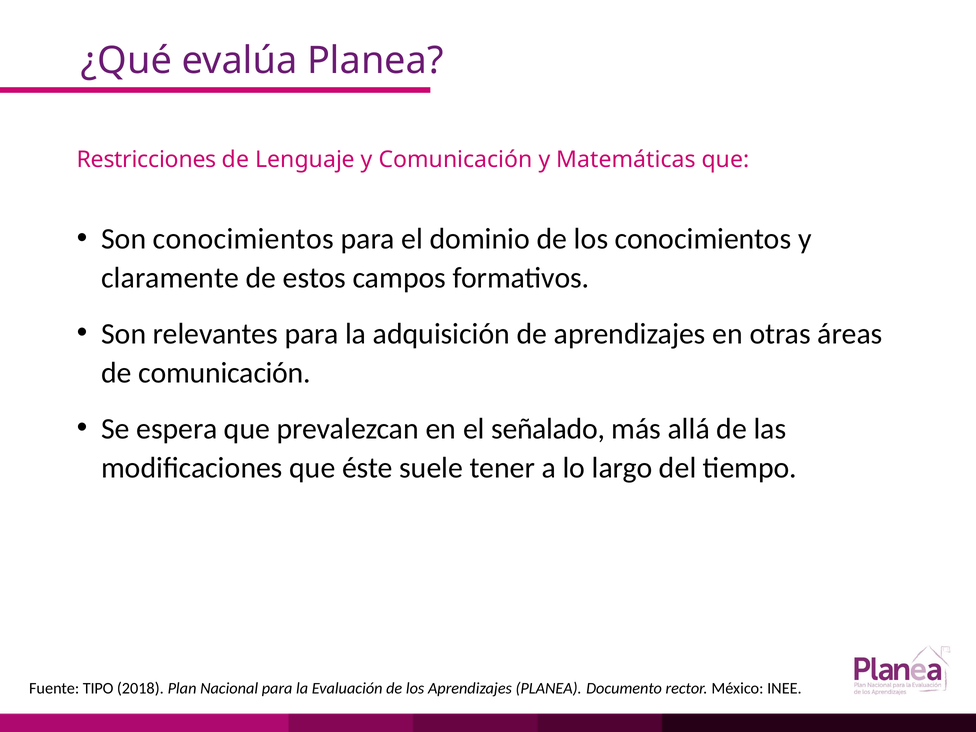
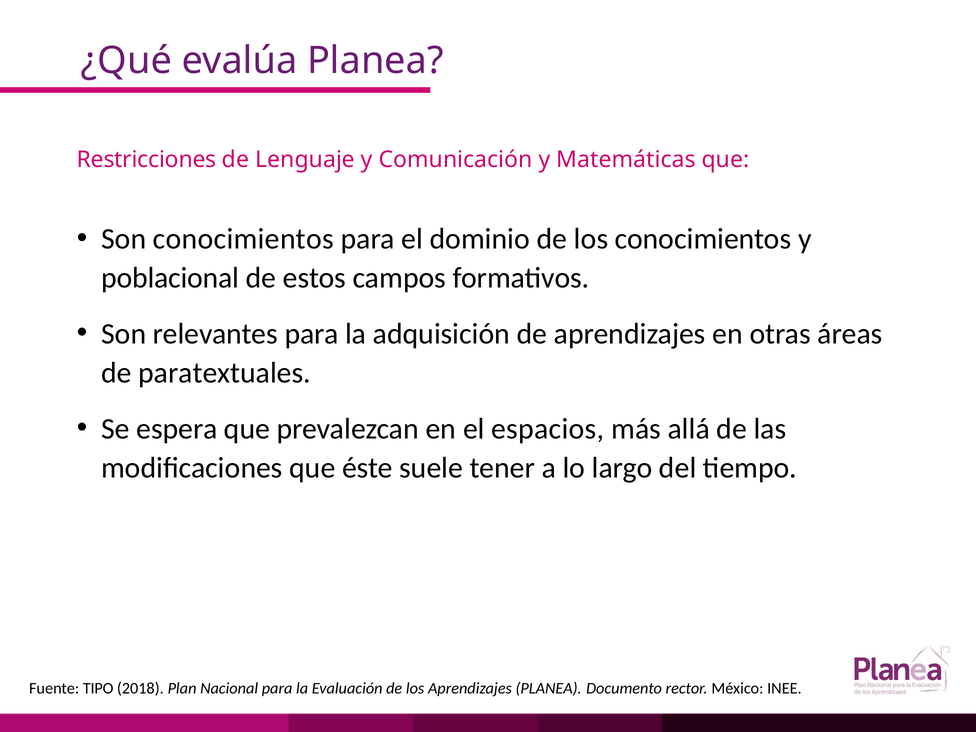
claramente: claramente -> poblacional
de comunicación: comunicación -> paratextuales
señalado: señalado -> espacios
